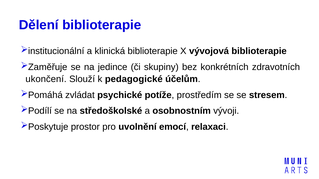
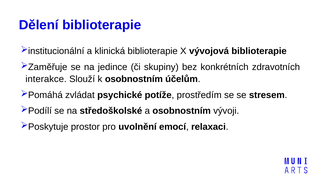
ukončení: ukončení -> interakce
k pedagogické: pedagogické -> osobnostním
